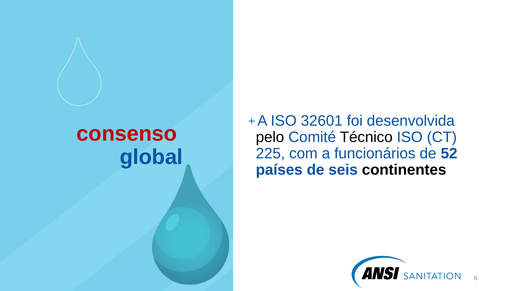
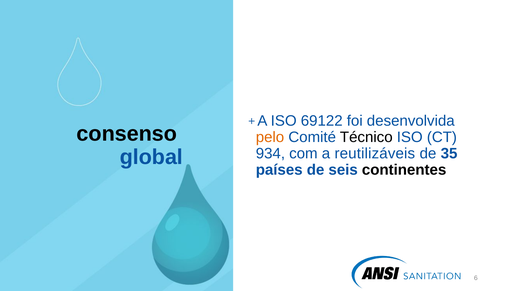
32601: 32601 -> 69122
consenso colour: red -> black
pelo colour: black -> orange
225: 225 -> 934
funcionários: funcionários -> reutilizáveis
52: 52 -> 35
